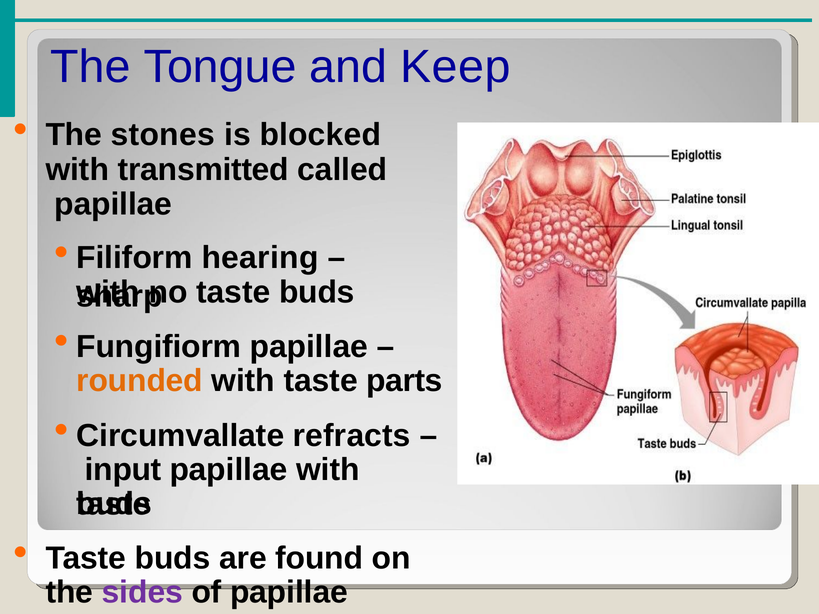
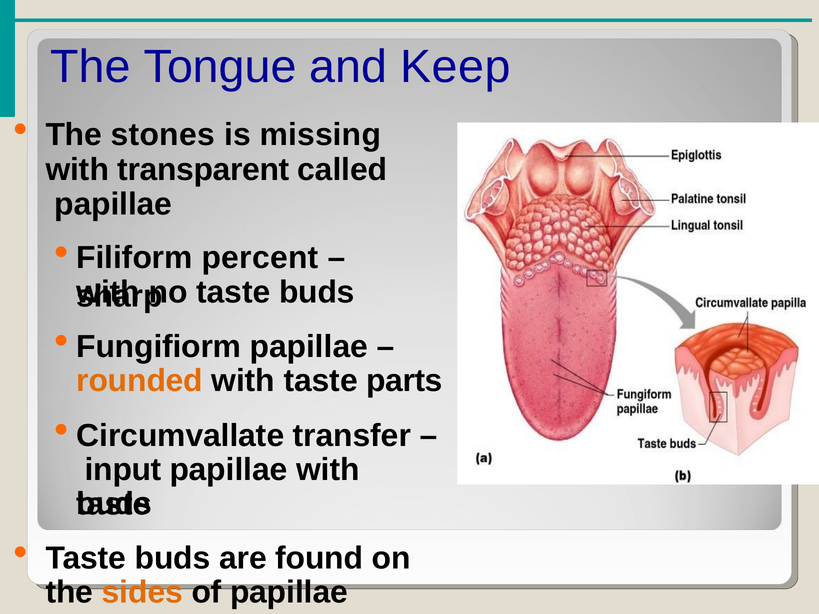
blocked: blocked -> missing
transmitted: transmitted -> transparent
hearing: hearing -> percent
refracts: refracts -> transfer
sides colour: purple -> orange
